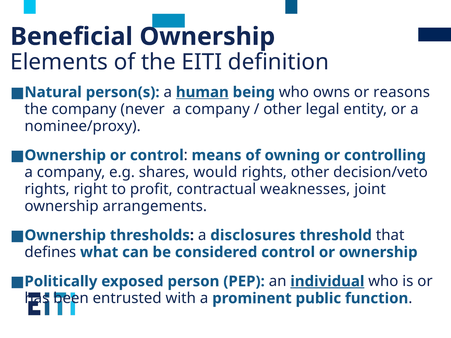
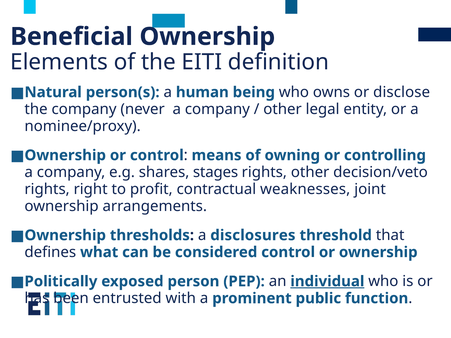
human underline: present -> none
reasons: reasons -> disclose
would: would -> stages
